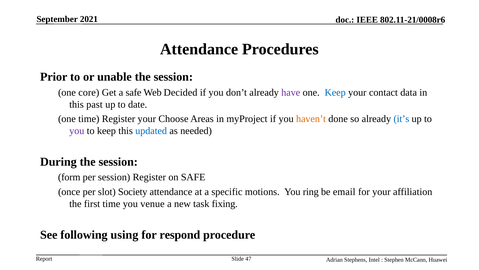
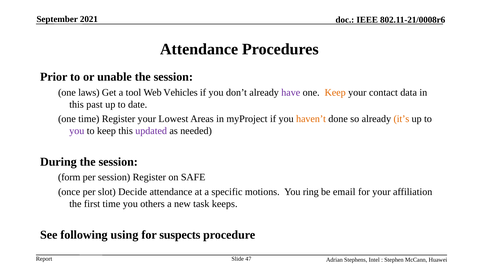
core: core -> laws
a safe: safe -> tool
Decided: Decided -> Vehicles
Keep at (335, 92) colour: blue -> orange
Choose: Choose -> Lowest
it’s colour: blue -> orange
updated colour: blue -> purple
Society: Society -> Decide
venue: venue -> others
fixing: fixing -> keeps
respond: respond -> suspects
